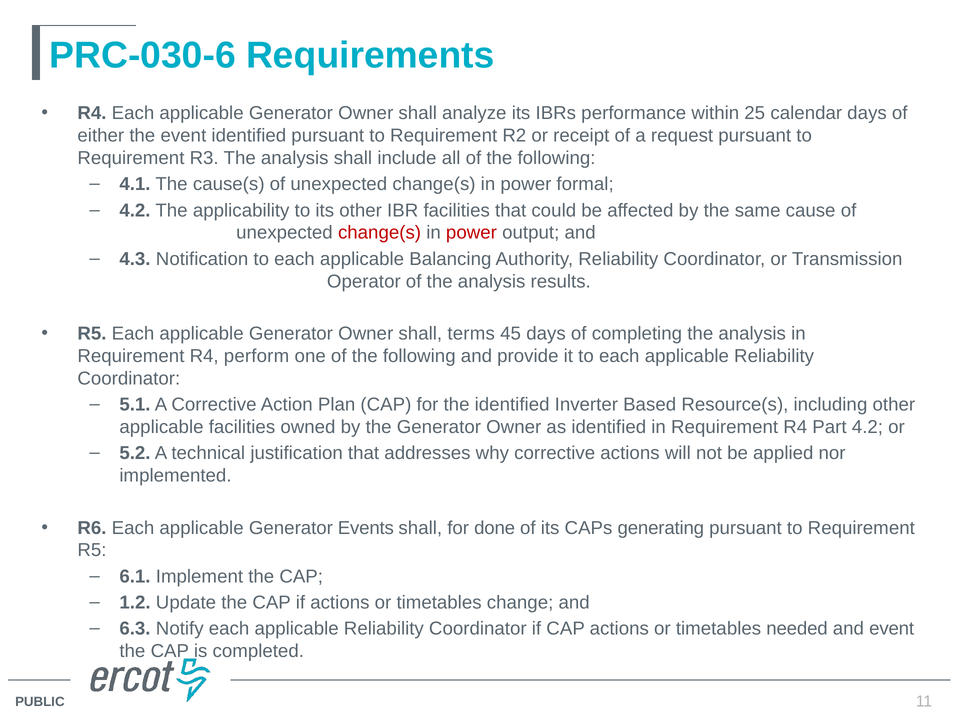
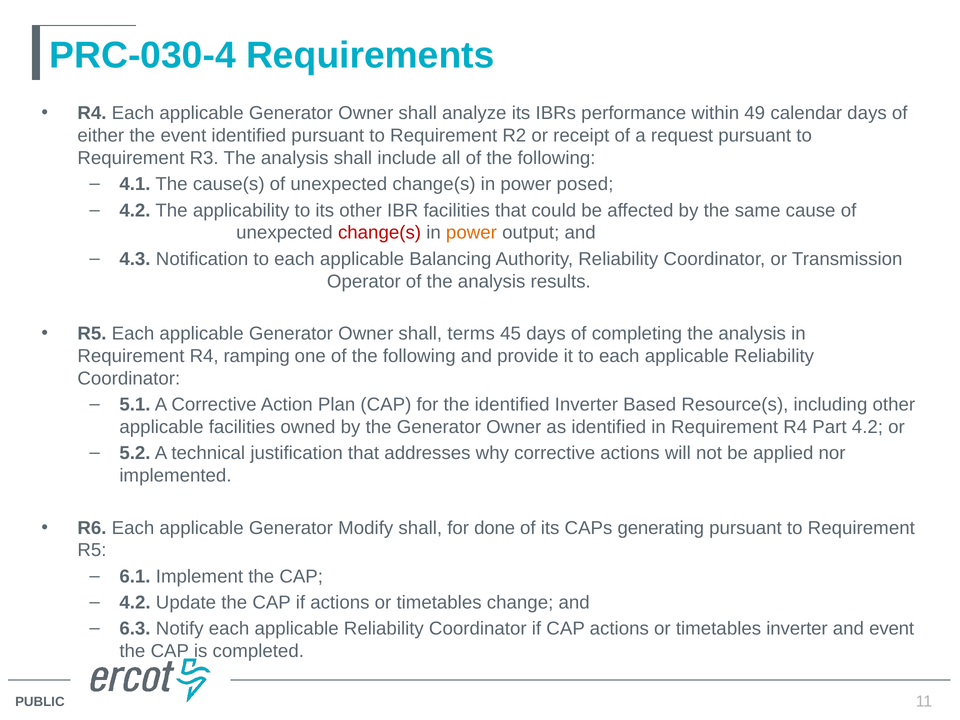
PRC-030-6: PRC-030-6 -> PRC-030-4
25: 25 -> 49
formal: formal -> posed
power at (471, 233) colour: red -> orange
perform: perform -> ramping
Events: Events -> Modify
1.2 at (135, 603): 1.2 -> 4.2
timetables needed: needed -> inverter
